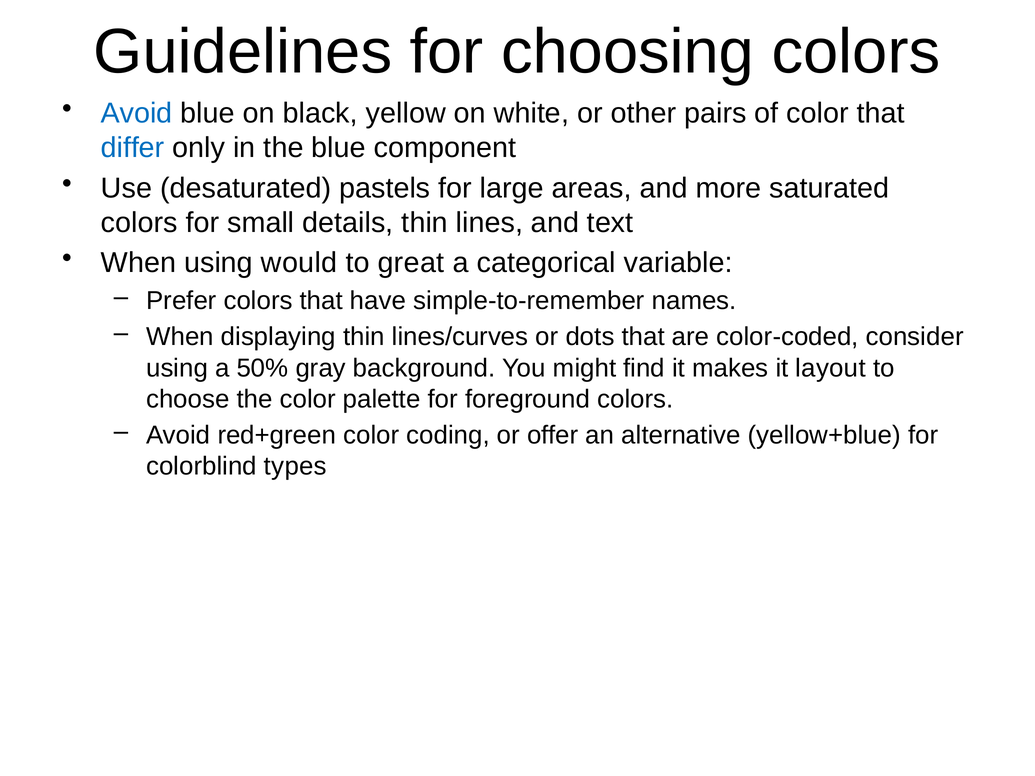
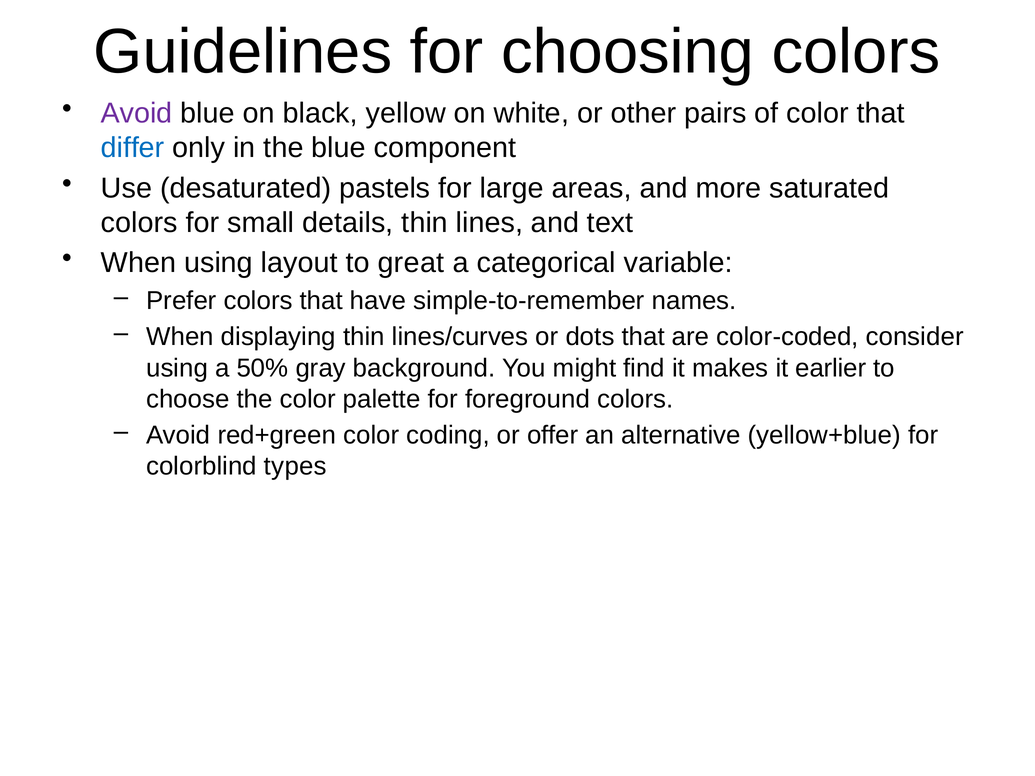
Avoid at (137, 114) colour: blue -> purple
would: would -> layout
layout: layout -> earlier
